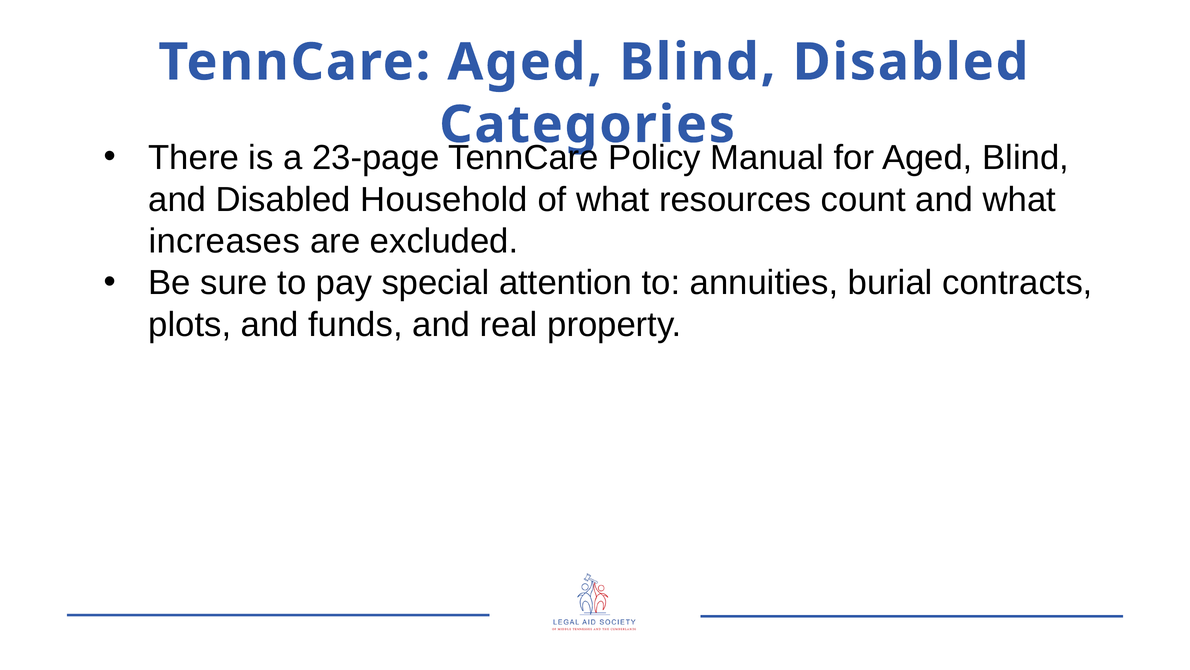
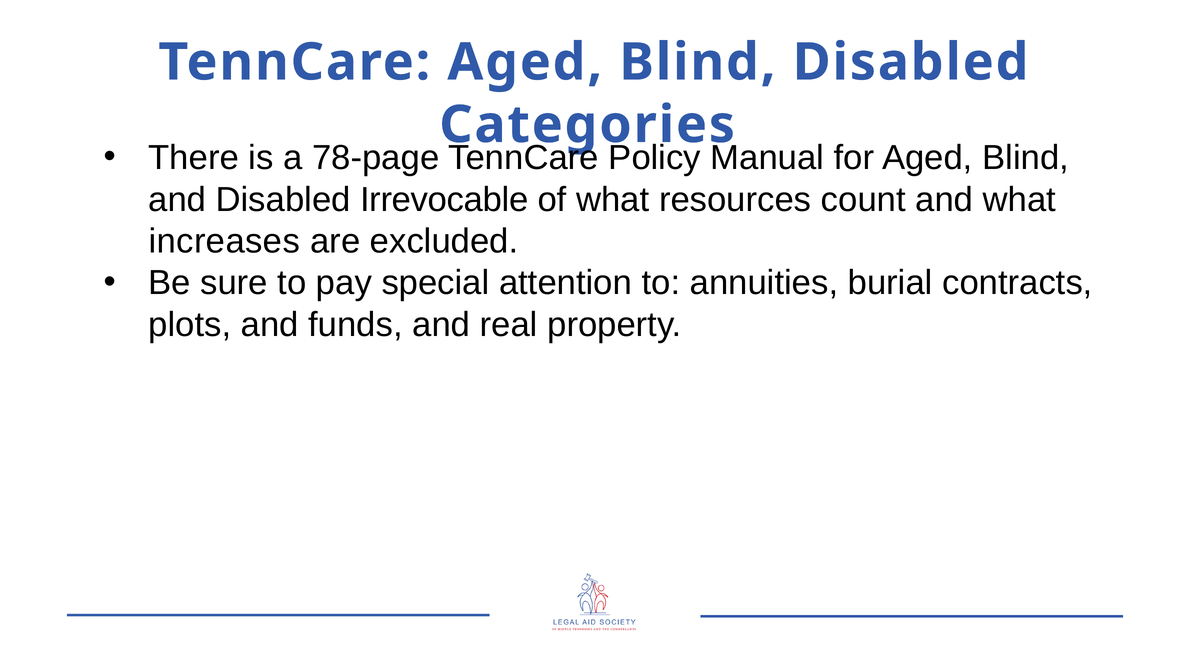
23-page: 23-page -> 78-page
Household: Household -> Irrevocable
